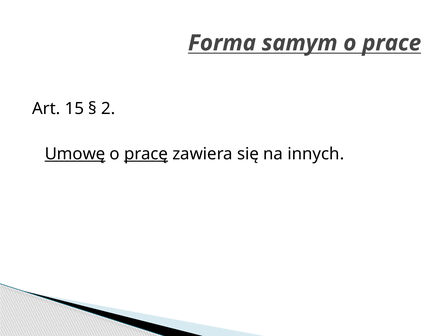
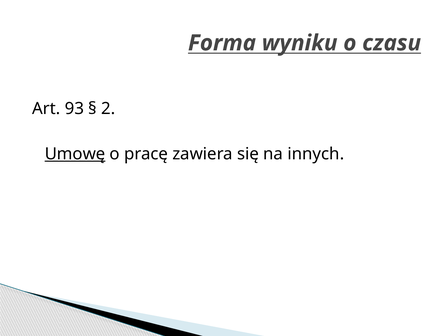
samym: samym -> wyniku
prace: prace -> czasu
15: 15 -> 93
pracę underline: present -> none
